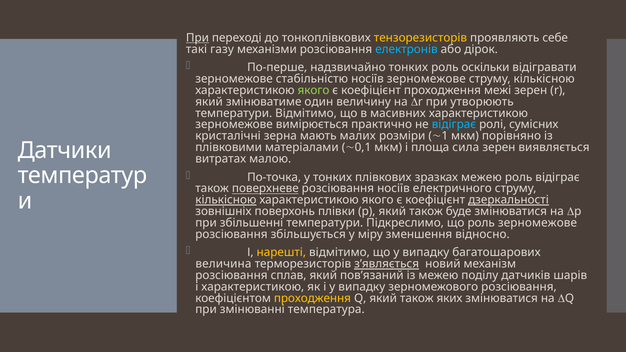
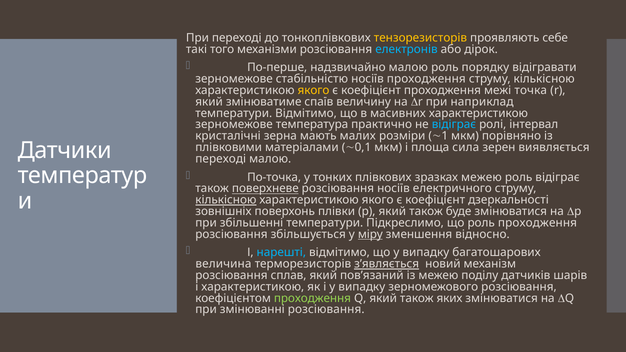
При at (197, 38) underline: present -> none
газу: газу -> того
надзвичайно тонких: тонких -> малою
оскільки: оскільки -> порядку
носіїв зерномежове: зерномежове -> проходження
якого at (313, 90) colour: light green -> yellow
межі зерен: зерен -> точка
один: один -> спаїв
утворюють: утворюють -> наприклад
вимірюється: вимірюється -> температура
сумісних: сумісних -> інтервал
витратах at (221, 159): витратах -> переході
дзеркальності underline: present -> none
роль зерномежове: зерномежове -> проходження
міру underline: none -> present
нарешті colour: yellow -> light blue
проходження at (312, 298) colour: yellow -> light green
змінюванні температура: температура -> розсіювання
